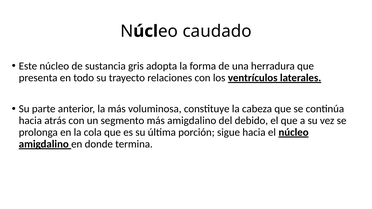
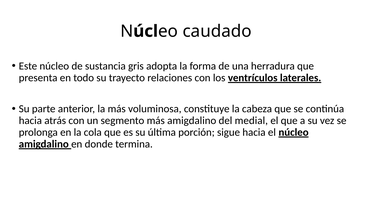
debido: debido -> medial
